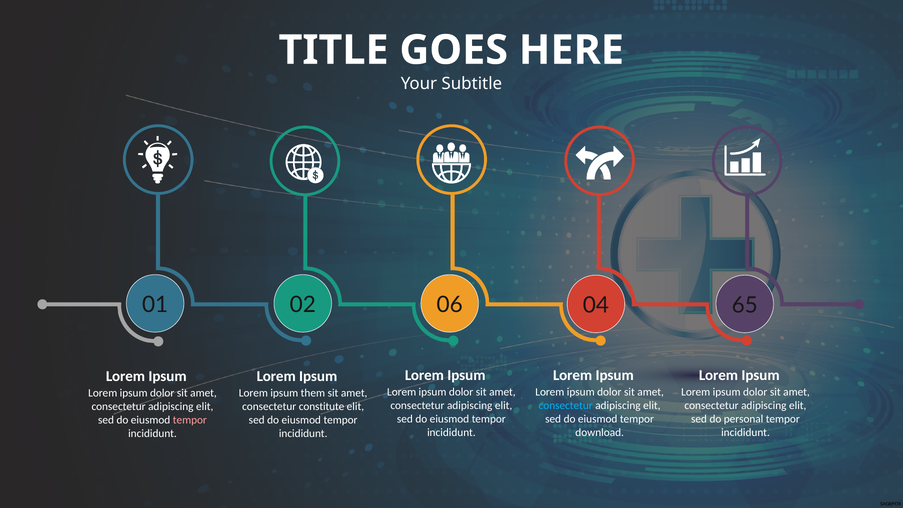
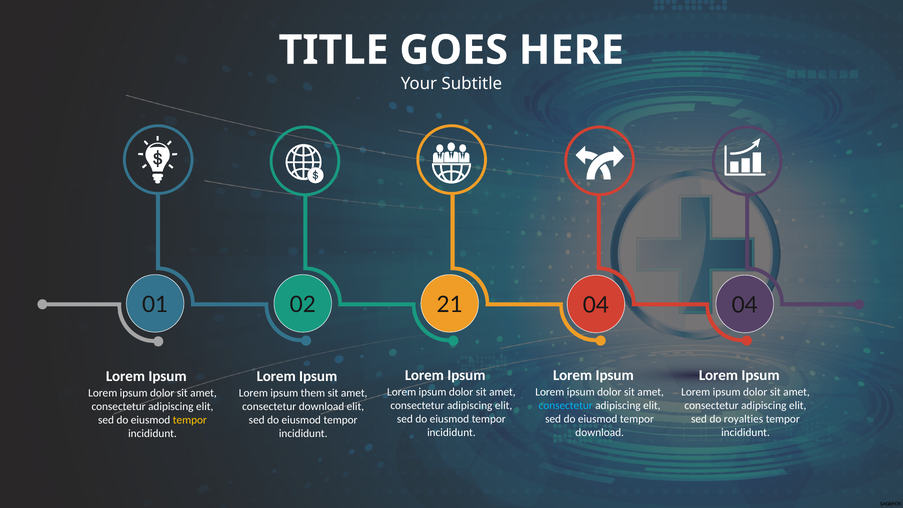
06: 06 -> 21
04 65: 65 -> 04
consectetur constitute: constitute -> download
personal: personal -> royalties
tempor at (190, 420) colour: pink -> yellow
